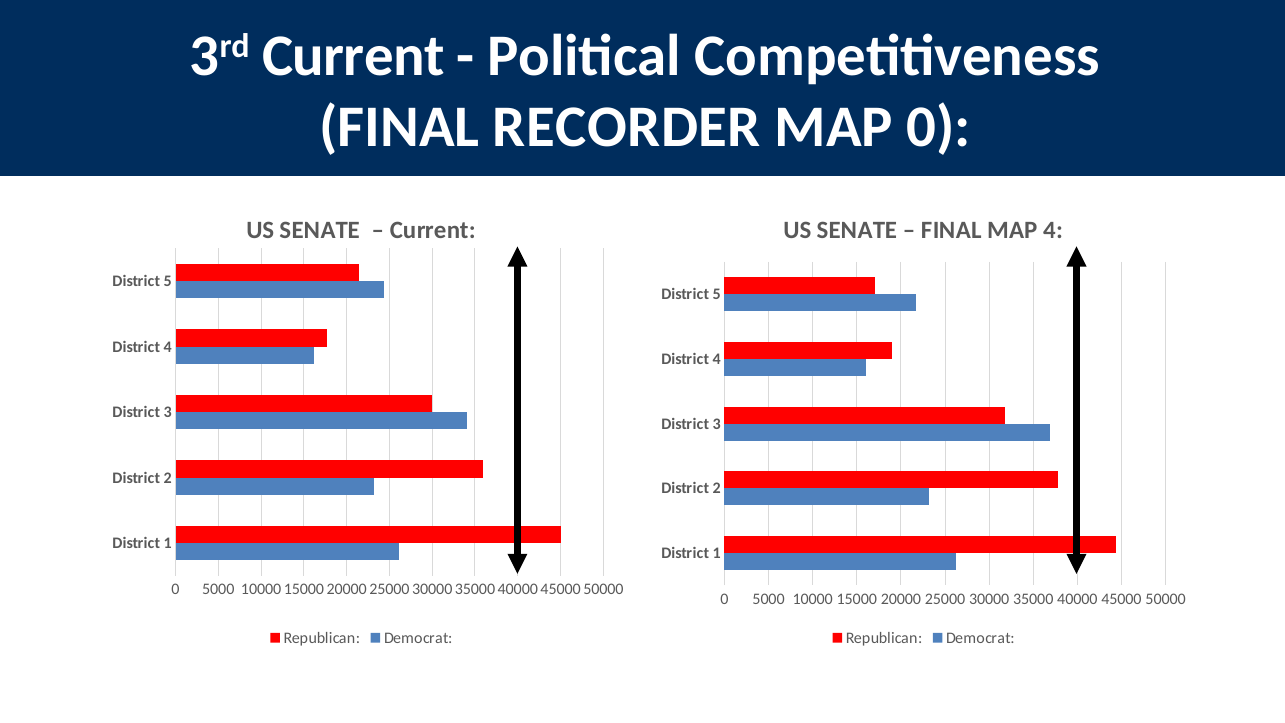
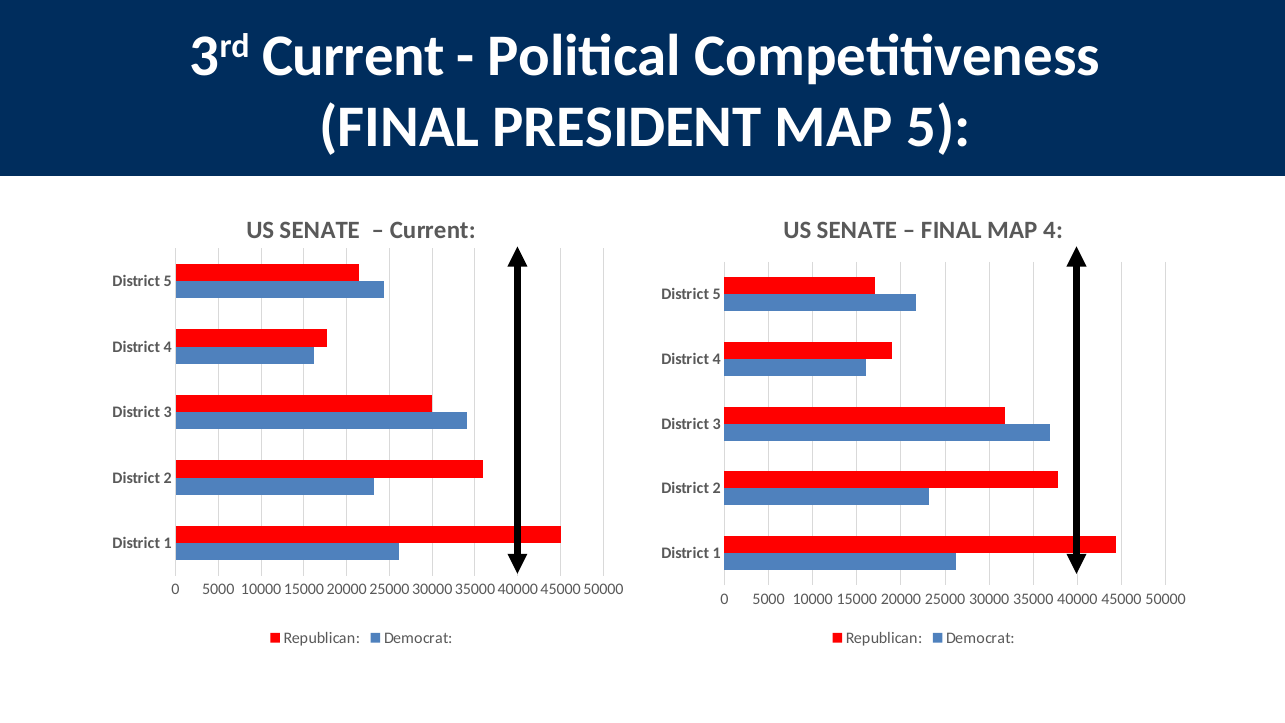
RECORDER: RECORDER -> PRESIDENT
MAP 0: 0 -> 5
